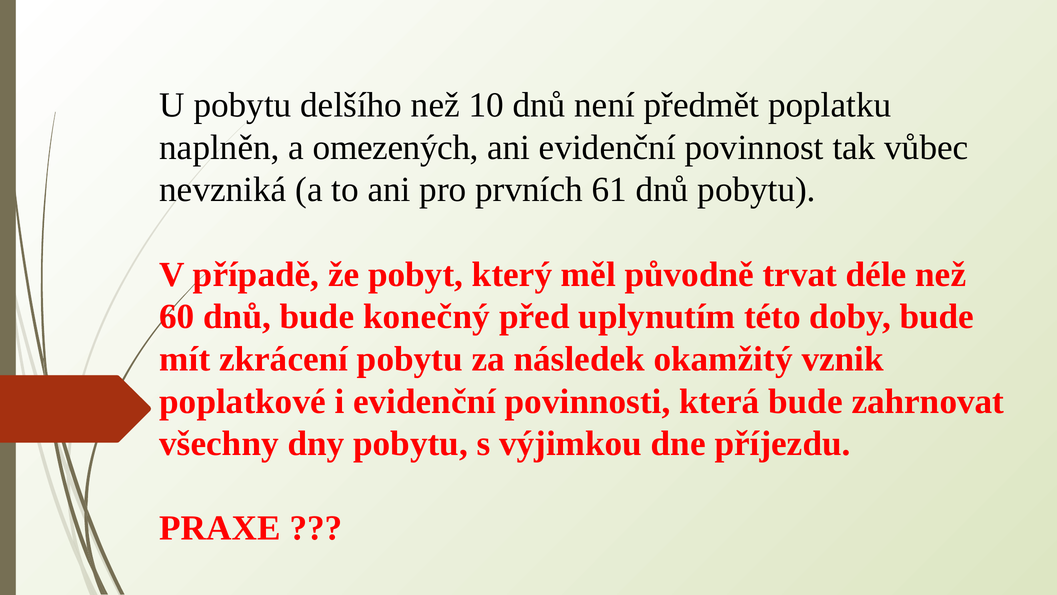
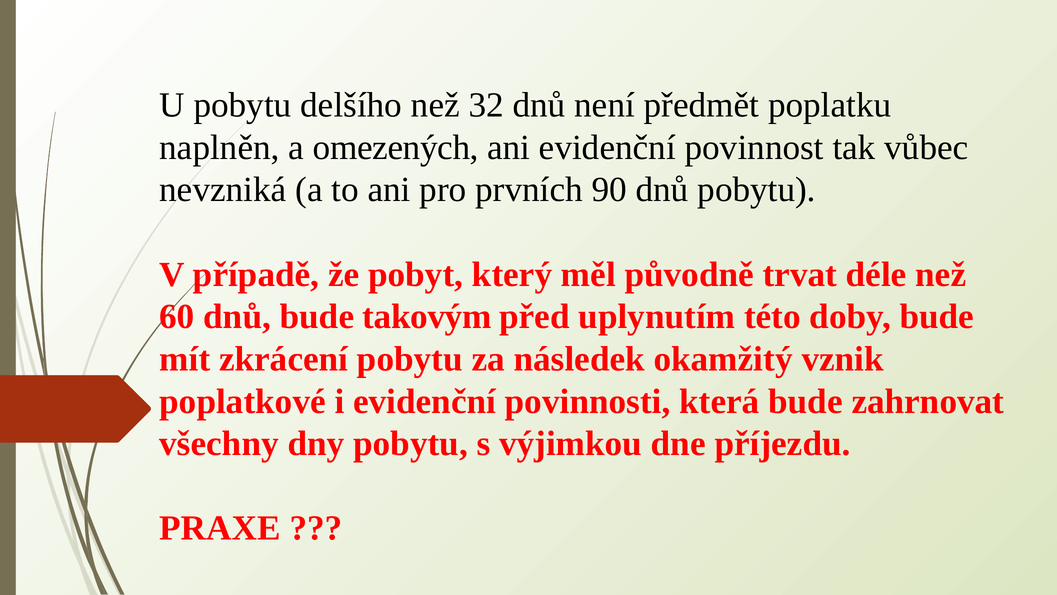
10: 10 -> 32
61: 61 -> 90
konečný: konečný -> takovým
